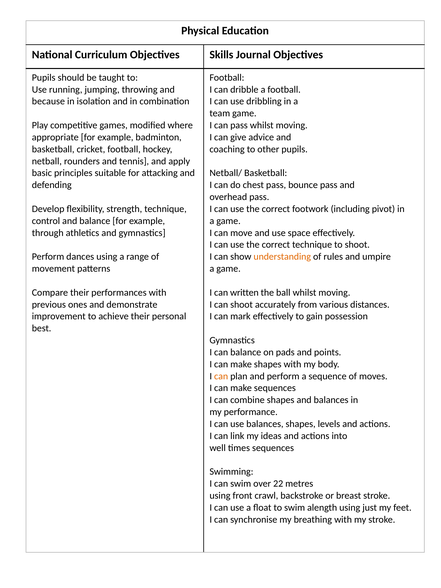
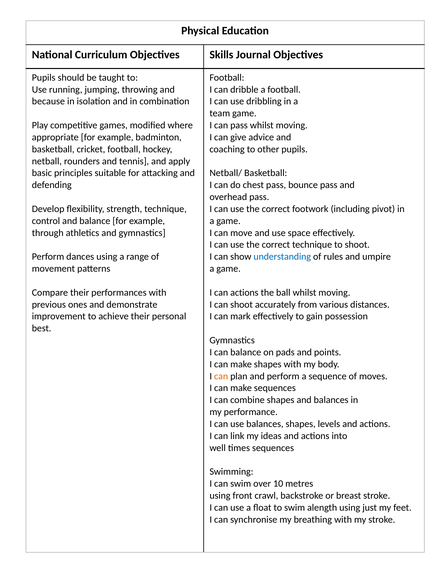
understanding colour: orange -> blue
can written: written -> actions
22: 22 -> 10
